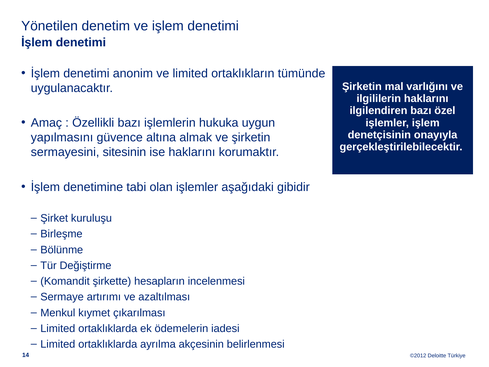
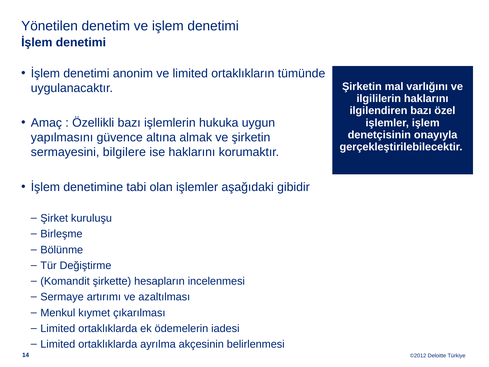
sitesinin: sitesinin -> bilgilere
